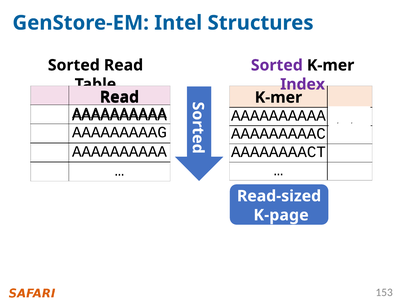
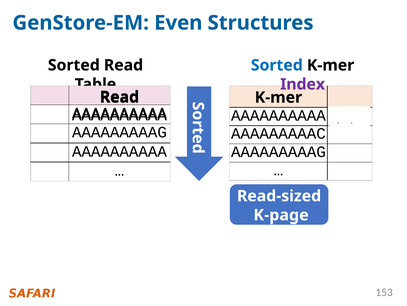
Intel: Intel -> Even
Sorted at (277, 65) colour: purple -> blue
AAAAAAAACT at (278, 152): AAAAAAAACT -> AAAAAAAAAG
